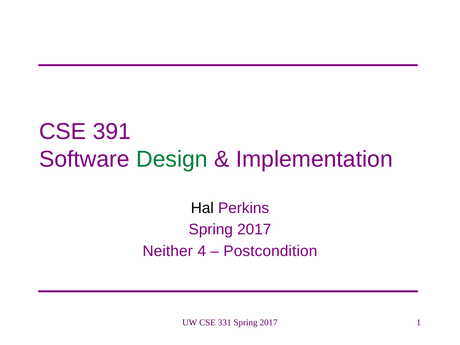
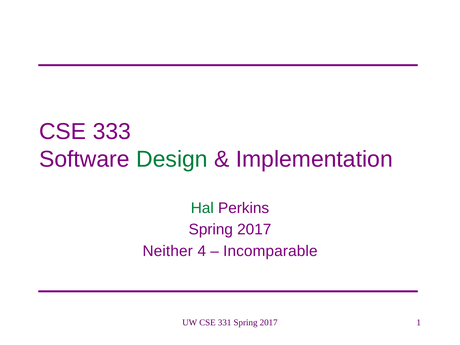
391: 391 -> 333
Hal colour: black -> green
Postcondition: Postcondition -> Incomparable
